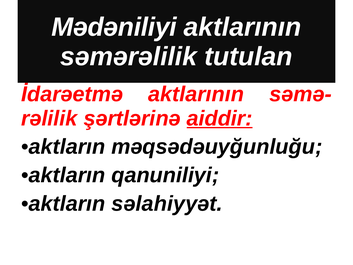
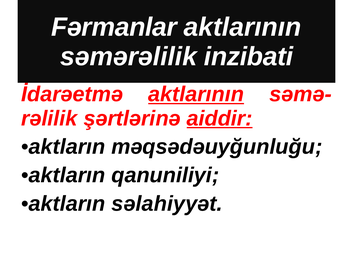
Mədəniliyi: Mədəniliyi -> Fərmanlar
tutulan: tutulan -> inzibati
aktlarının at (196, 94) underline: none -> present
